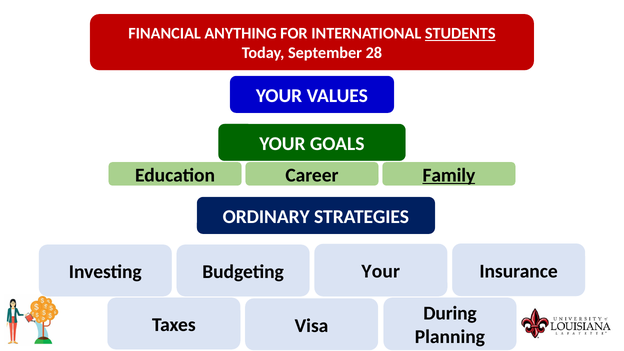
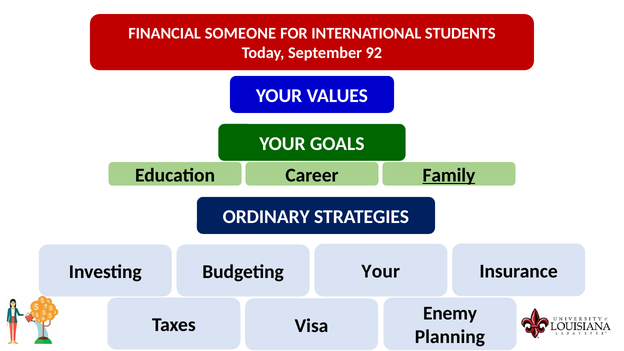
ANYTHING: ANYTHING -> SOMEONE
STUDENTS underline: present -> none
28: 28 -> 92
During: During -> Enemy
